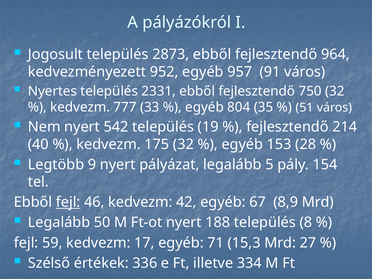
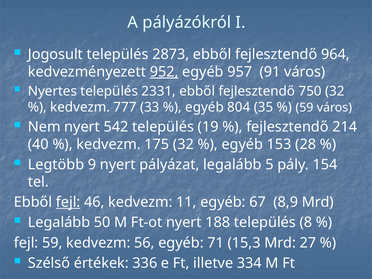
952 underline: none -> present
51 at (305, 108): 51 -> 59
42: 42 -> 11
17: 17 -> 56
